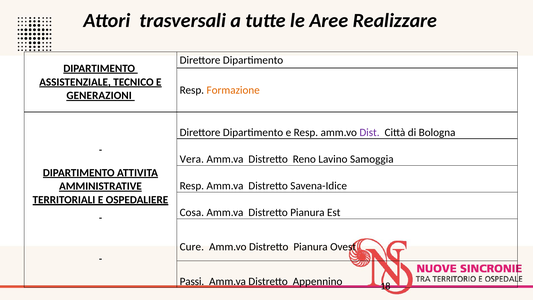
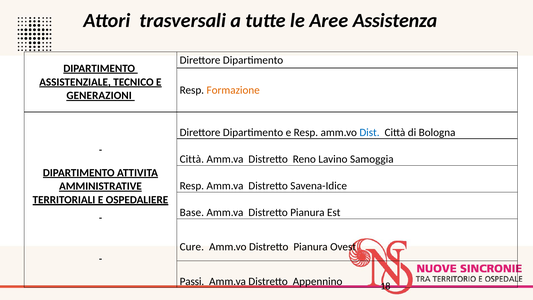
Realizzare: Realizzare -> Assistenza
Dist colour: purple -> blue
Vera at (192, 159): Vera -> Città
Cosa: Cosa -> Base
